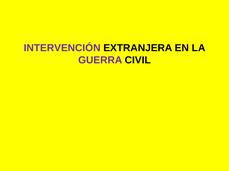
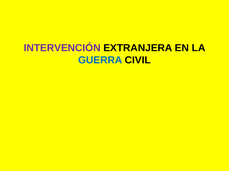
GUERRA colour: purple -> blue
